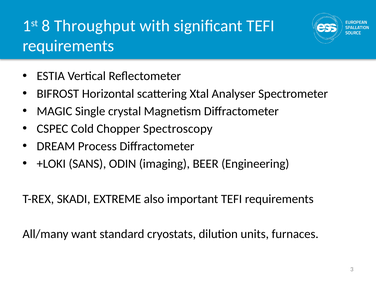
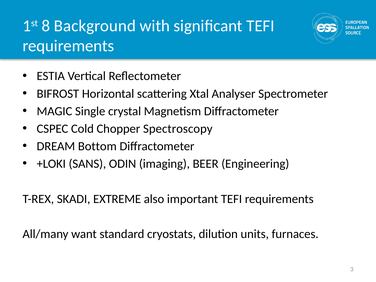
Throughput: Throughput -> Background
Process: Process -> Bottom
